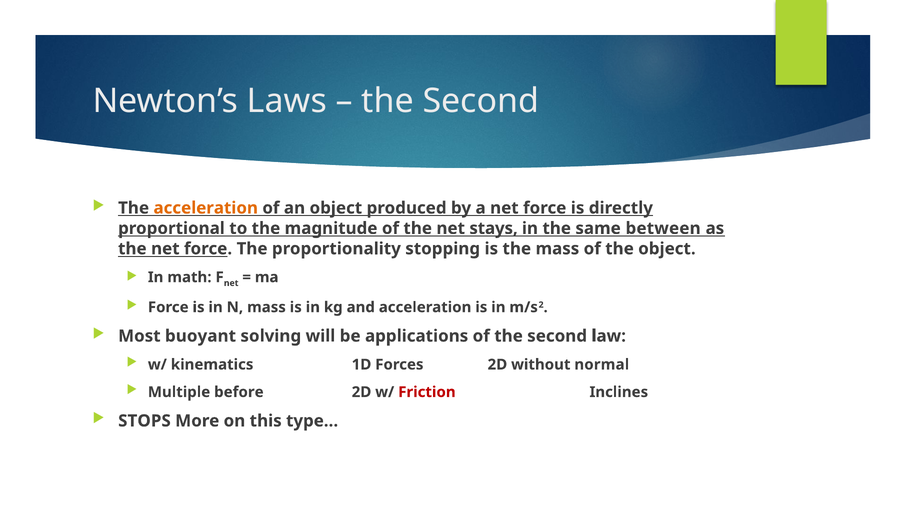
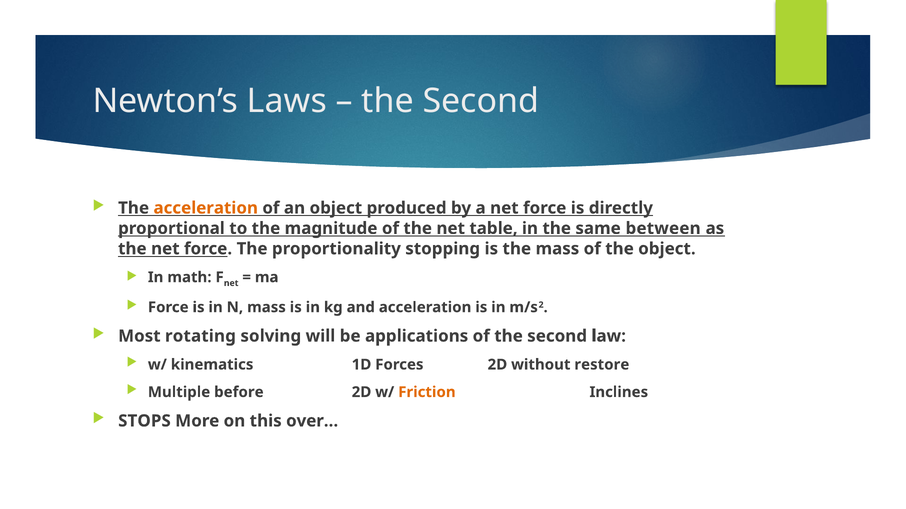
stays: stays -> table
buoyant: buoyant -> rotating
normal: normal -> restore
Friction colour: red -> orange
type…: type… -> over…
